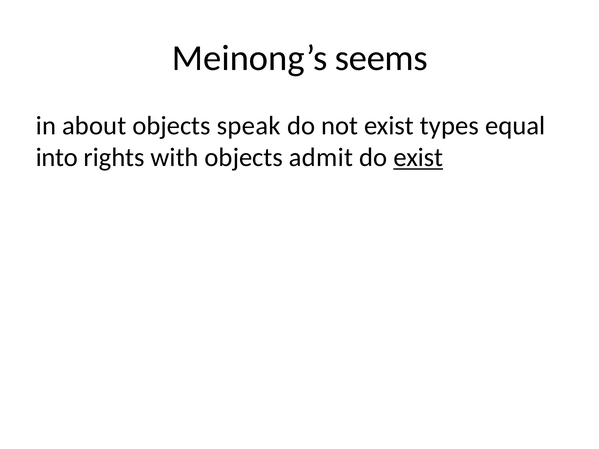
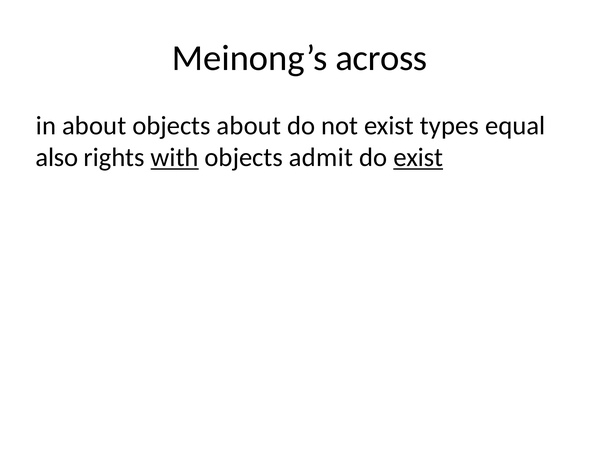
seems: seems -> across
objects speak: speak -> about
into: into -> also
with underline: none -> present
